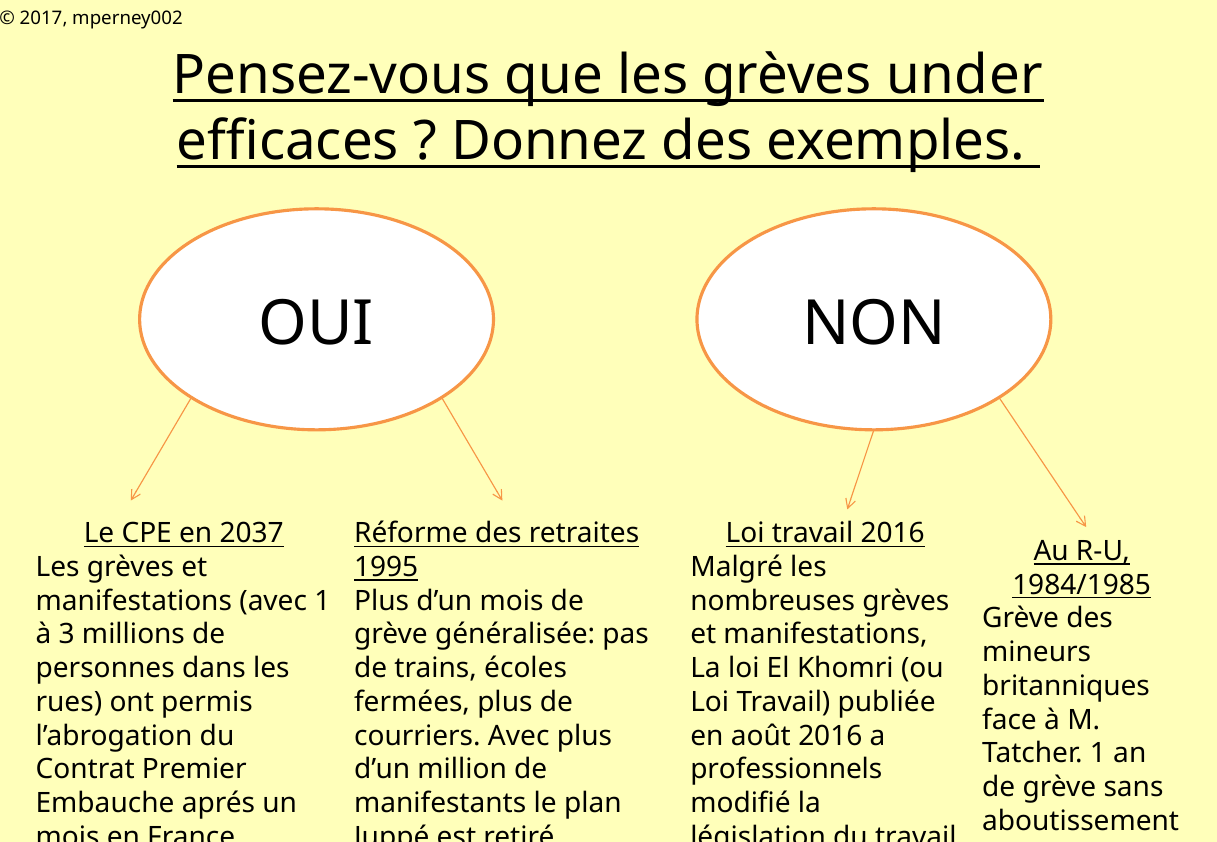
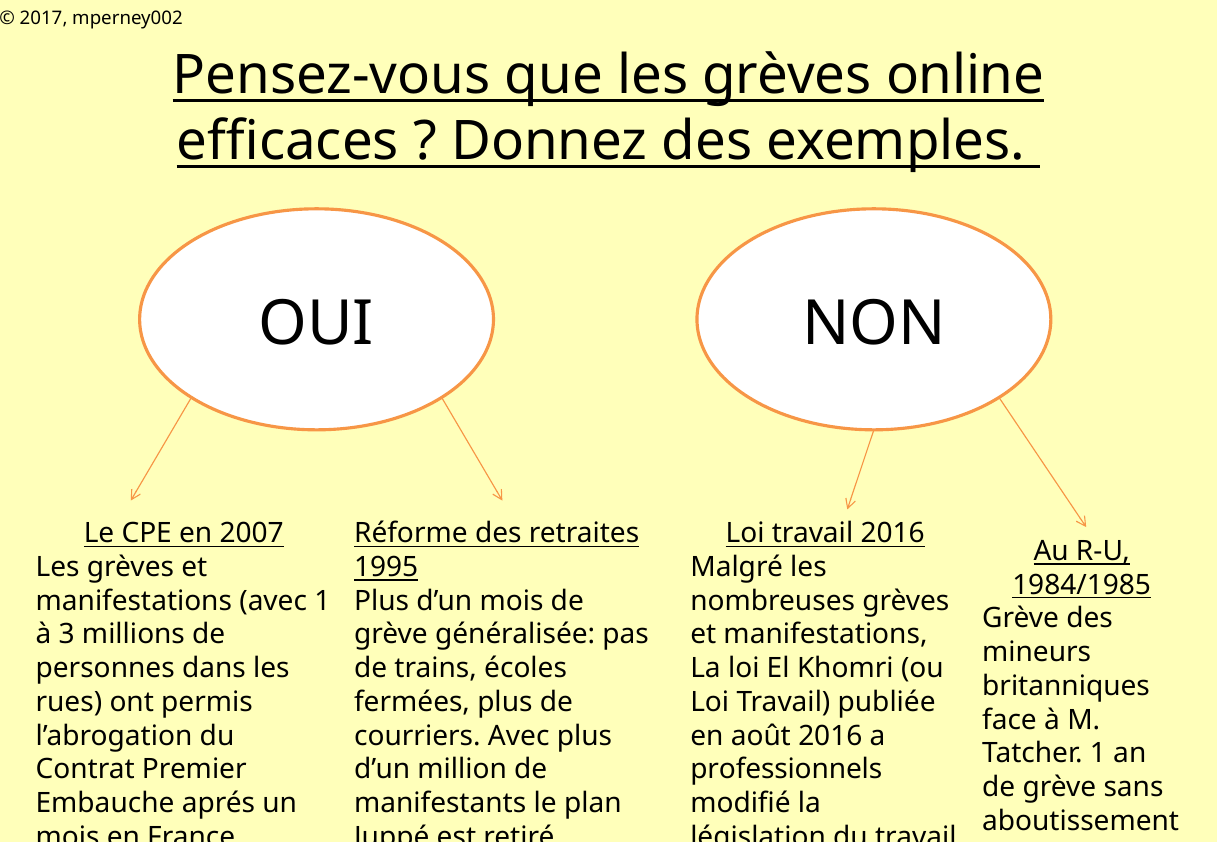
under: under -> online
2037: 2037 -> 2007
